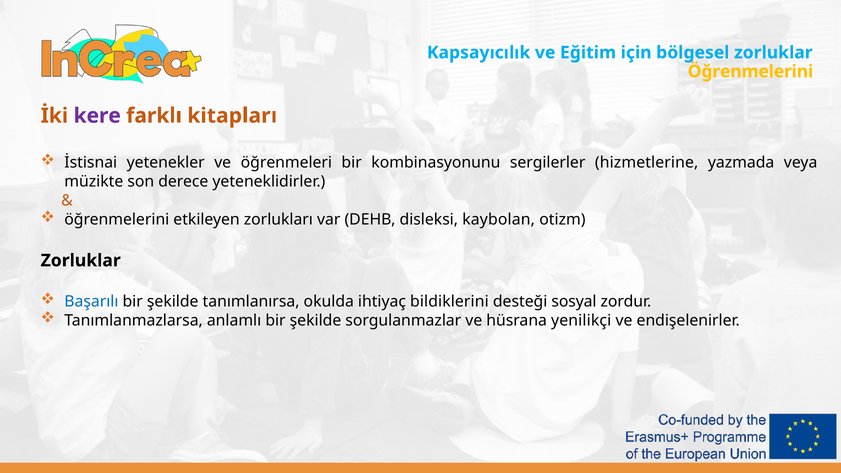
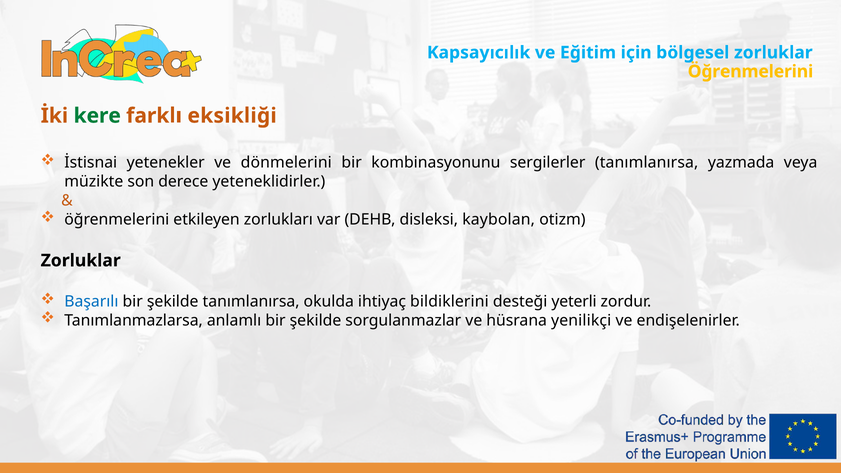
kere colour: purple -> green
kitapları: kitapları -> eksikliği
öğrenmeleri: öğrenmeleri -> dönmelerini
sergilerler hizmetlerine: hizmetlerine -> tanımlanırsa
sosyal: sosyal -> yeterli
